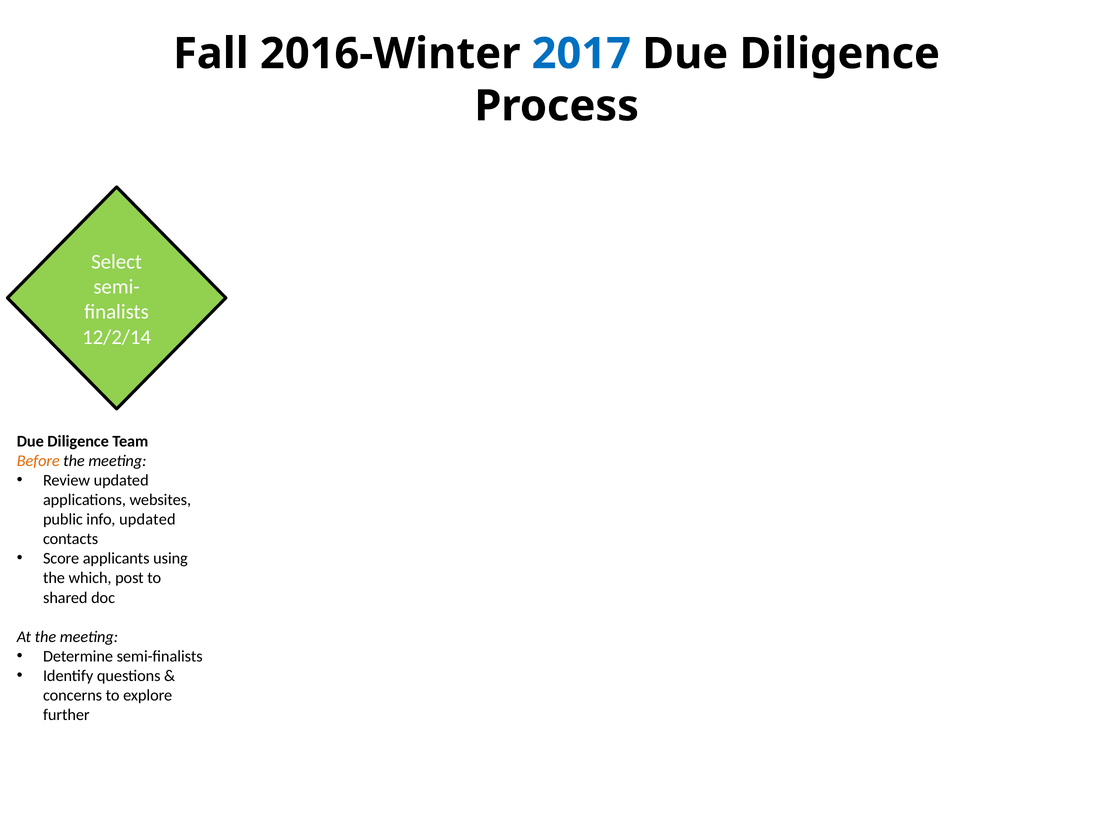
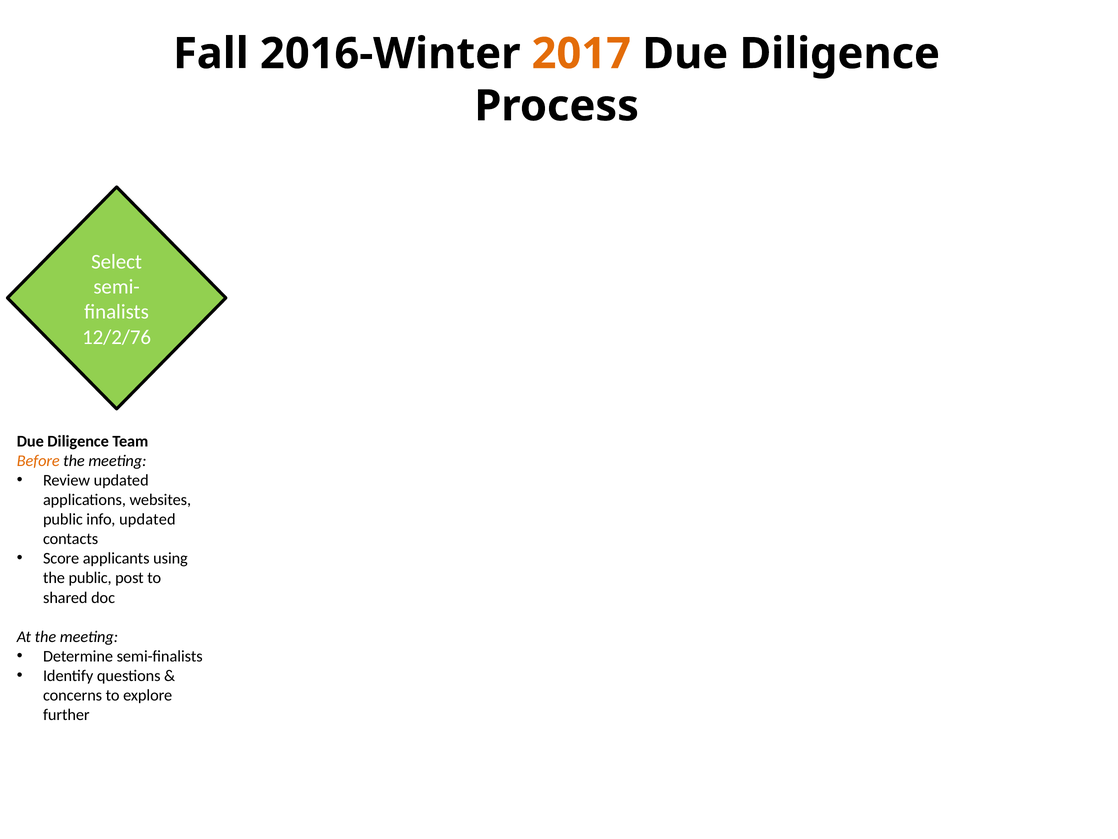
2017 colour: blue -> orange
12/2/14: 12/2/14 -> 12/2/76
the which: which -> public
